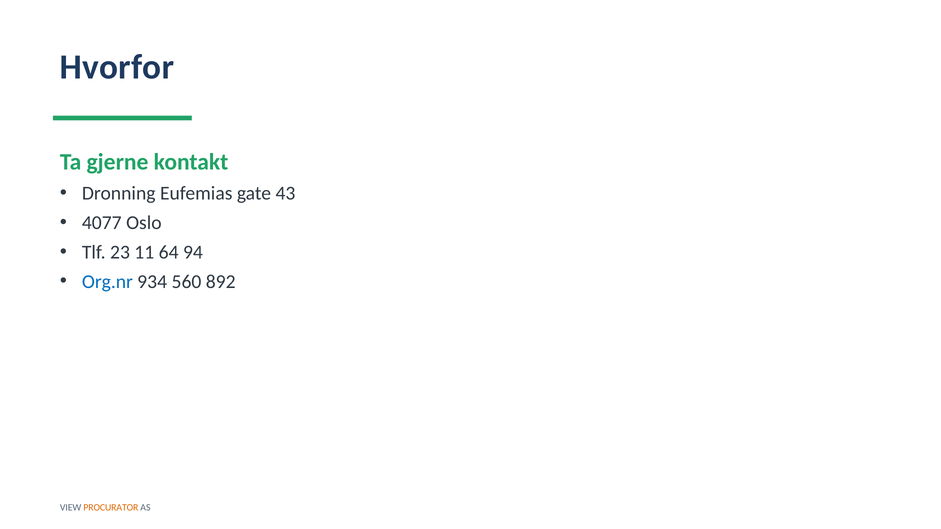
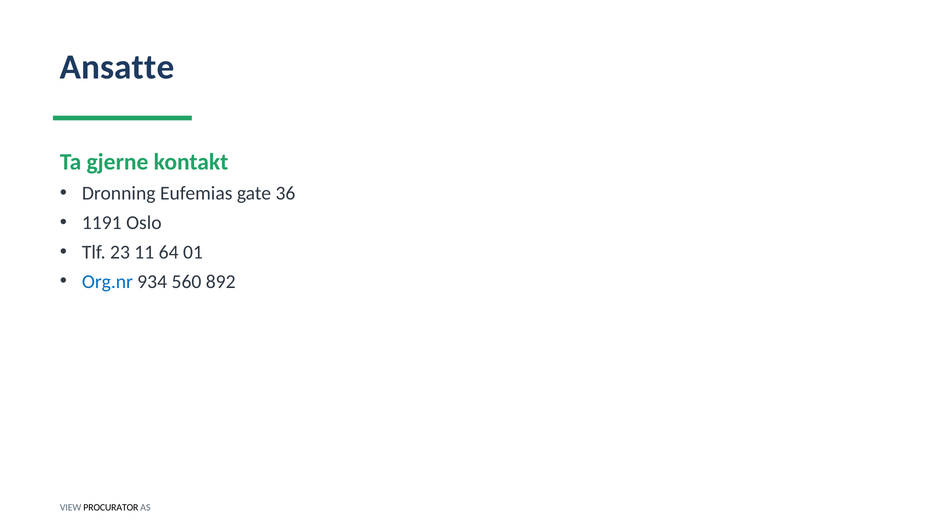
Hvorfor: Hvorfor -> Ansatte
43: 43 -> 36
4077: 4077 -> 1191
94: 94 -> 01
PROCURATOR colour: orange -> black
